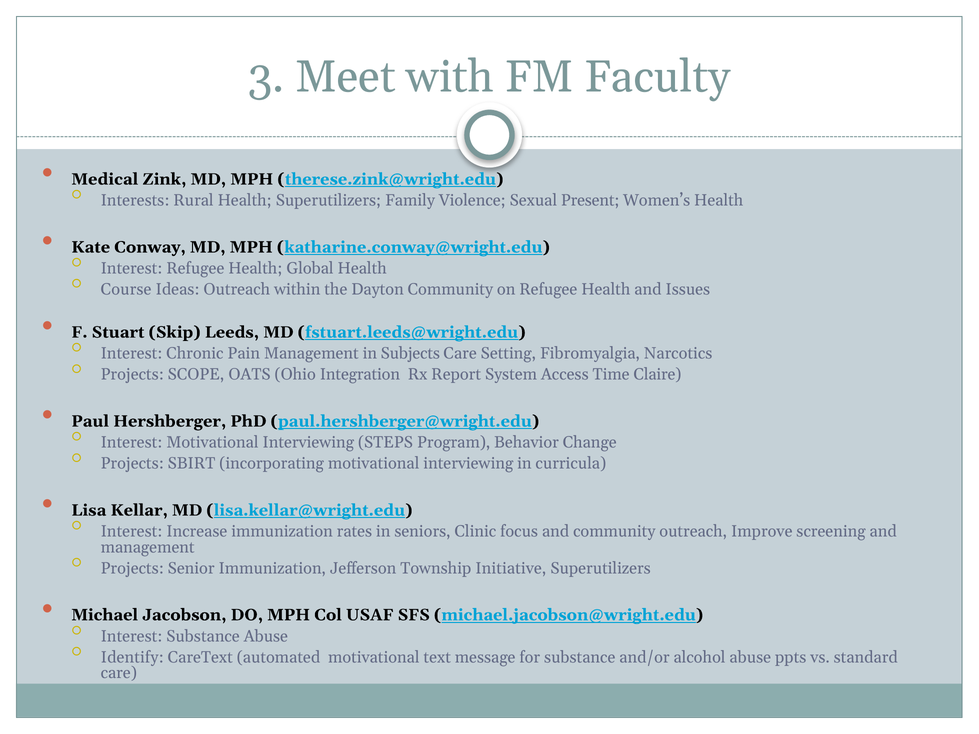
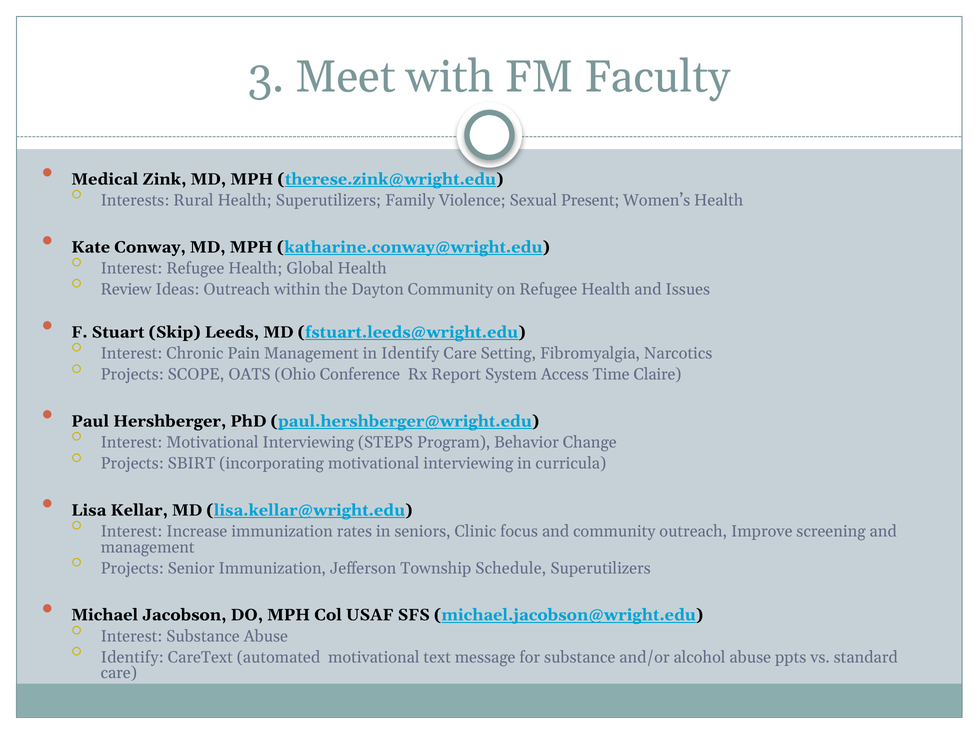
Course: Course -> Review
in Subjects: Subjects -> Identify
Integration: Integration -> Conference
Initiative: Initiative -> Schedule
